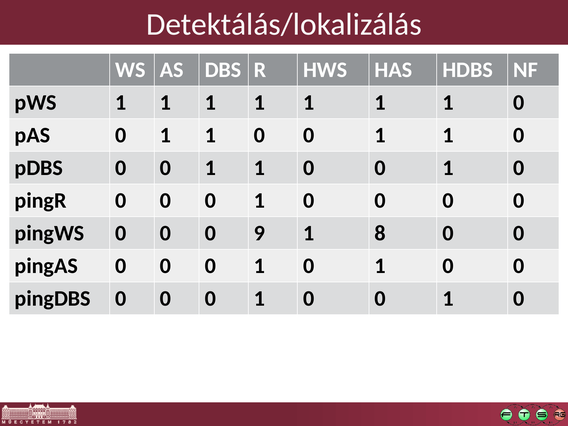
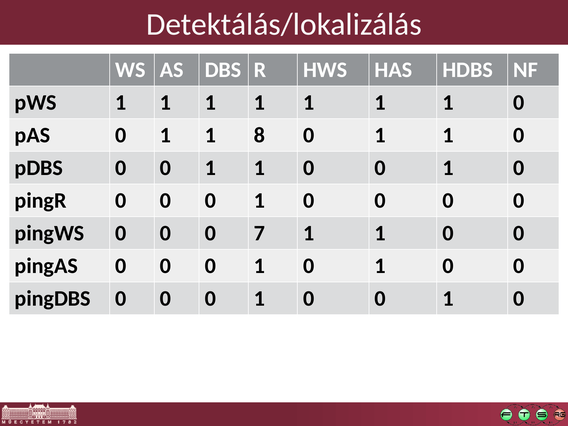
0 at (259, 135): 0 -> 8
9: 9 -> 7
8 at (380, 233): 8 -> 1
